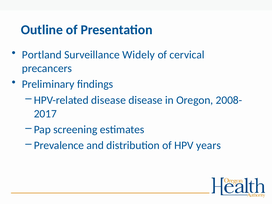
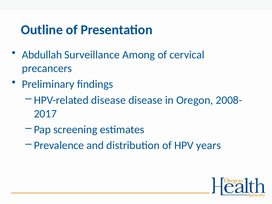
Portland: Portland -> Abdullah
Widely: Widely -> Among
